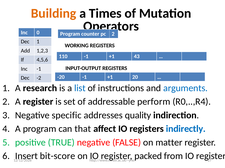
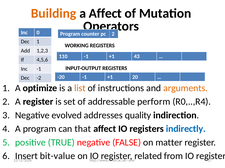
a Times: Times -> Affect
research: research -> optimize
list colour: blue -> orange
arguments colour: blue -> orange
specific: specific -> evolved
bit-score: bit-score -> bit-value
packed: packed -> related
